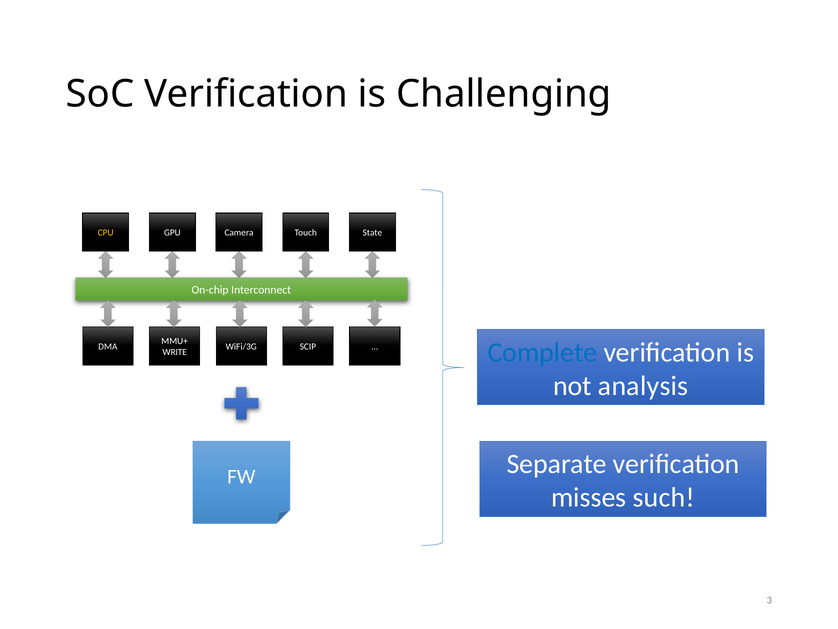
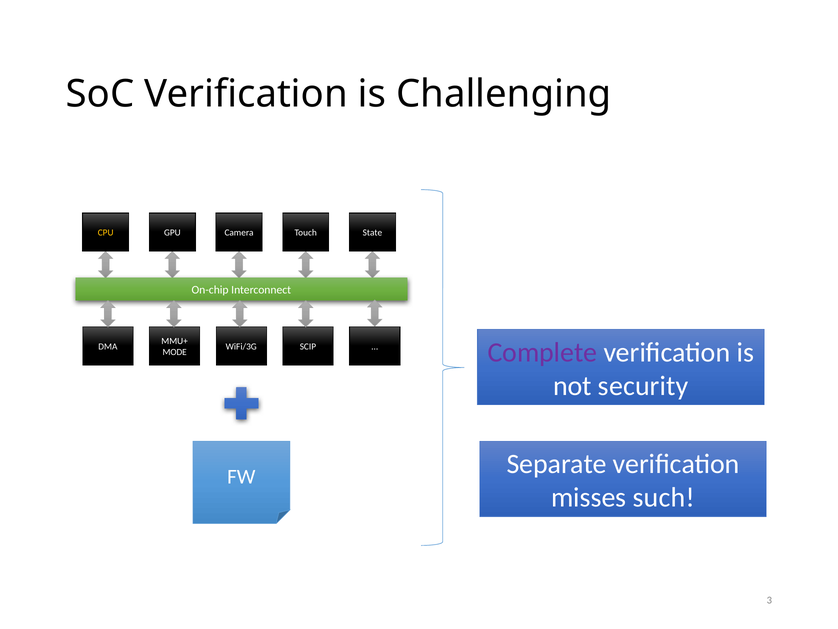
Complete colour: blue -> purple
WRITE: WRITE -> MODE
analysis: analysis -> security
